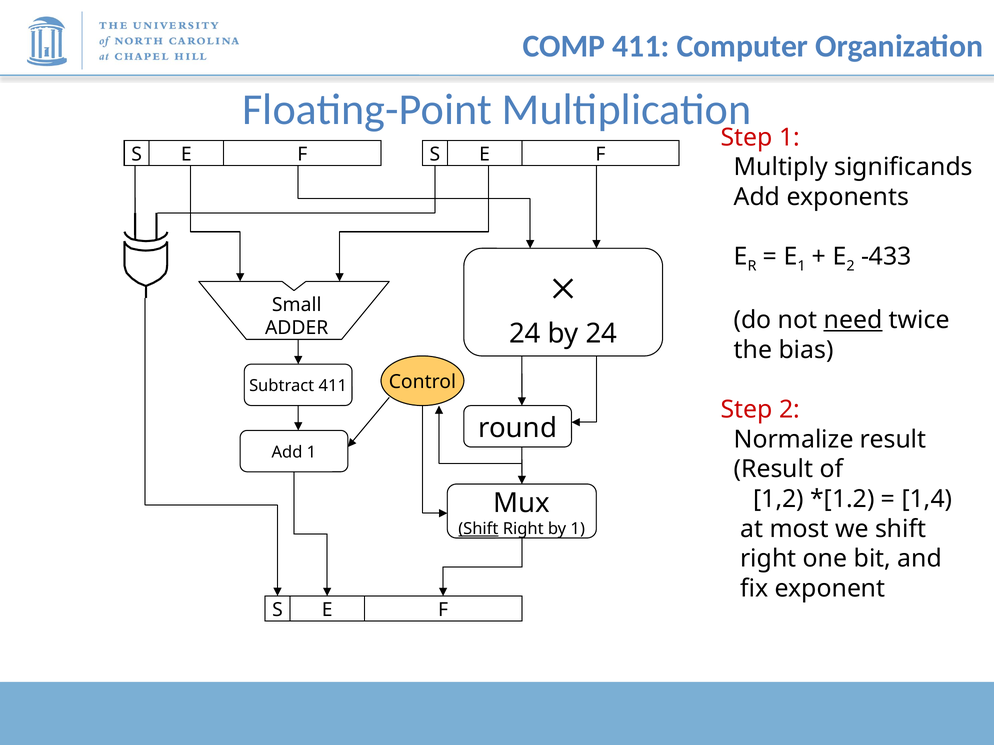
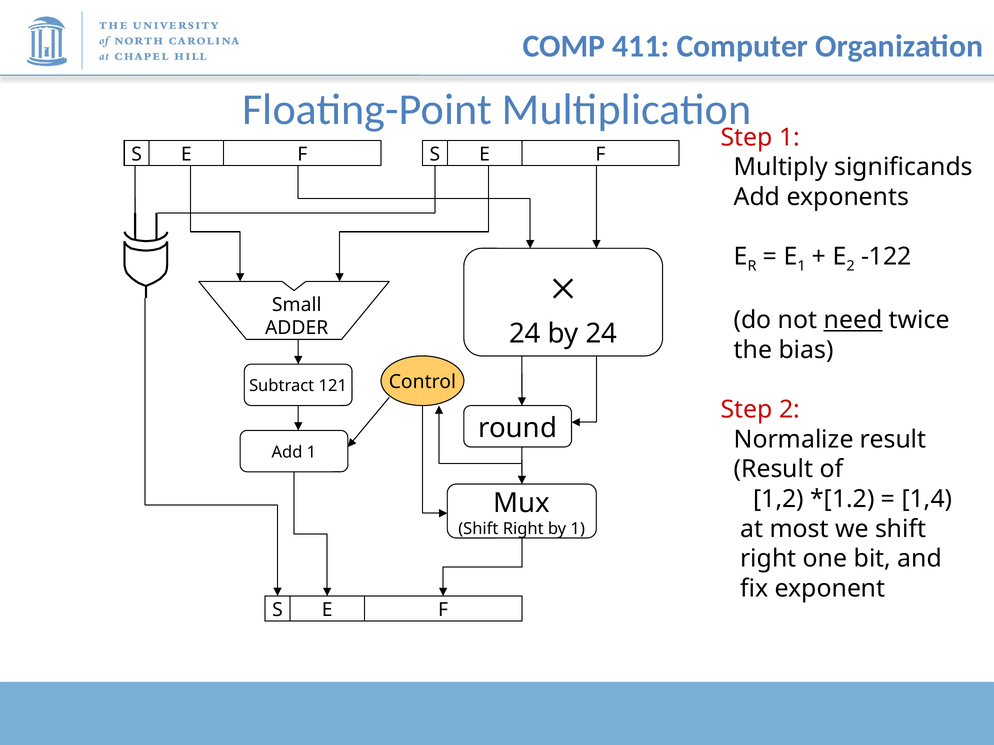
-433: -433 -> -122
Subtract 411: 411 -> 121
Shift at (478, 529) underline: present -> none
